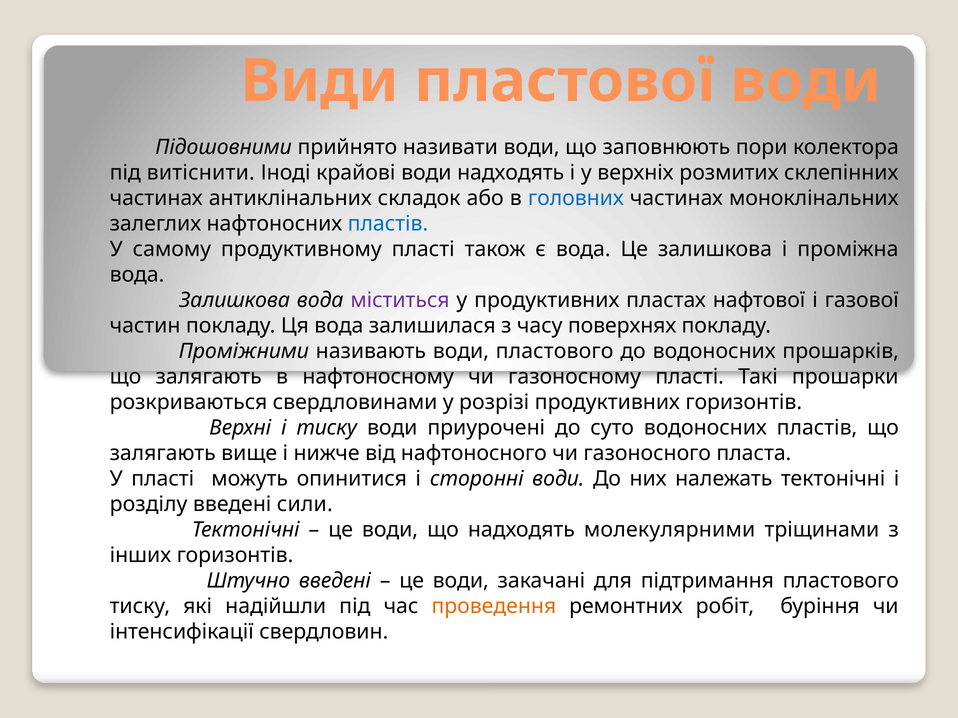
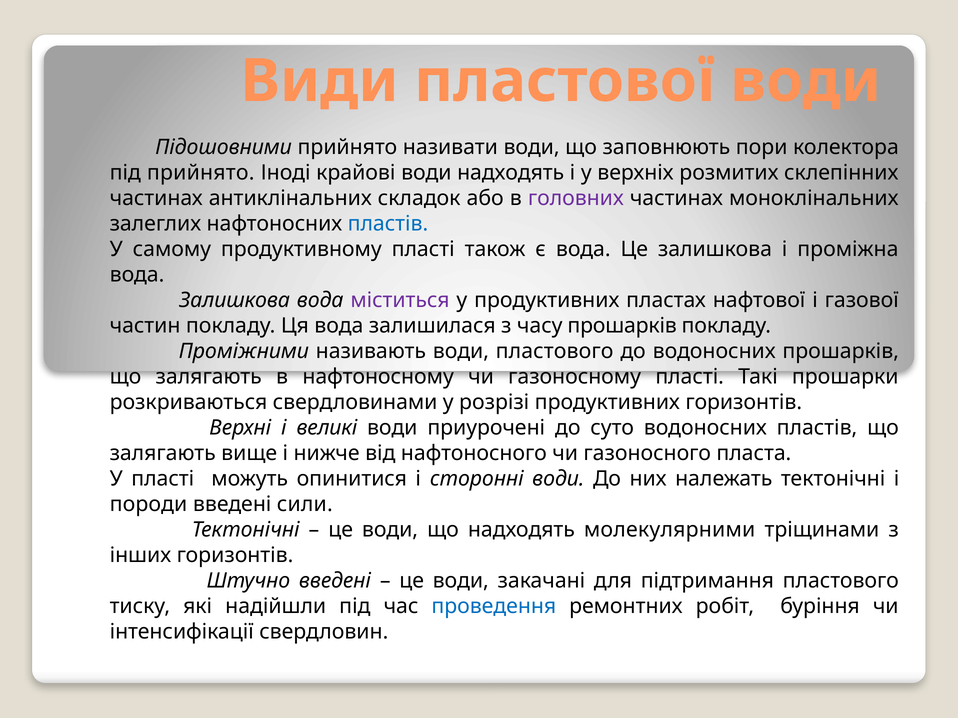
під витіснити: витіснити -> прийнято
головних colour: blue -> purple
часу поверхнях: поверхнях -> прошарків
і тиску: тиску -> великі
розділу: розділу -> породи
проведення colour: orange -> blue
